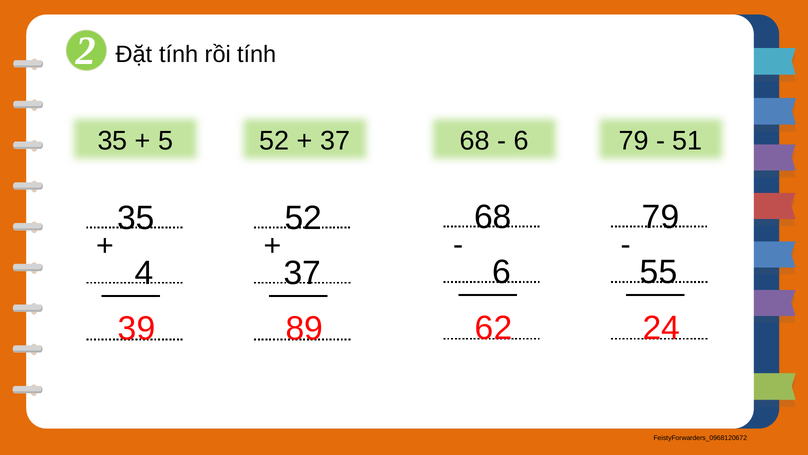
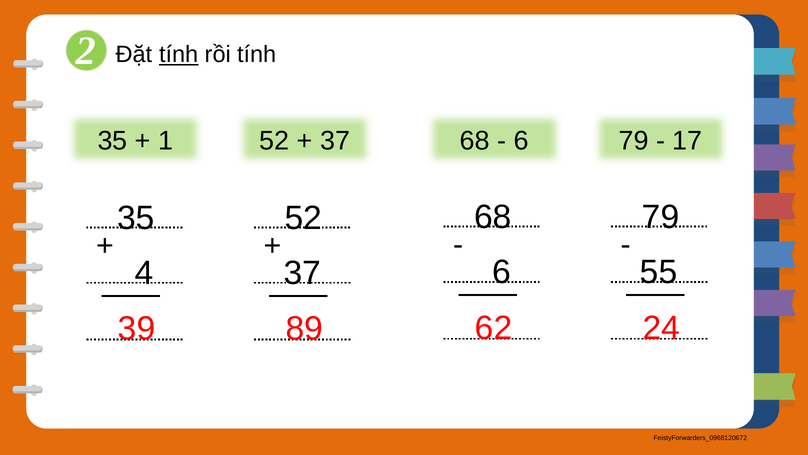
tính at (179, 54) underline: none -> present
5: 5 -> 1
51: 51 -> 17
